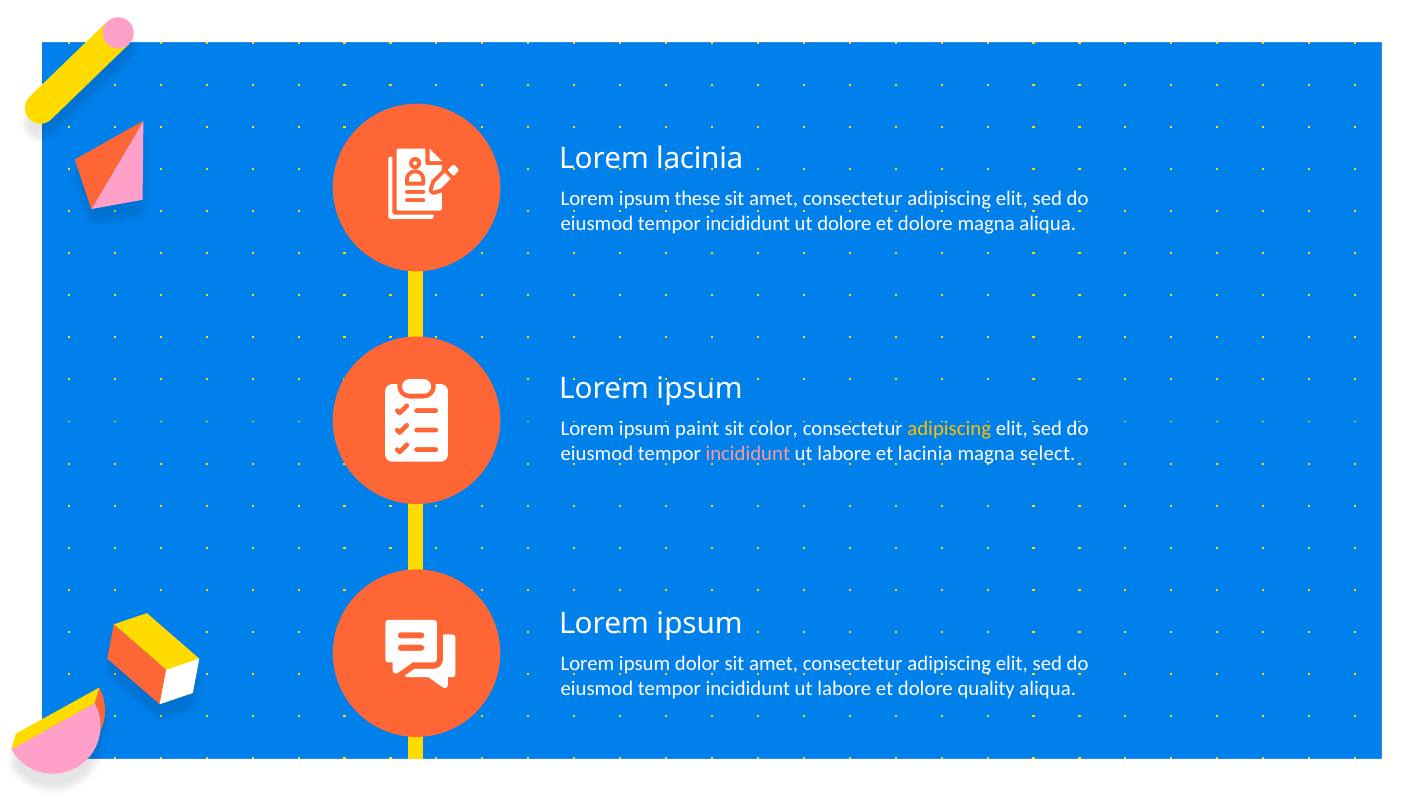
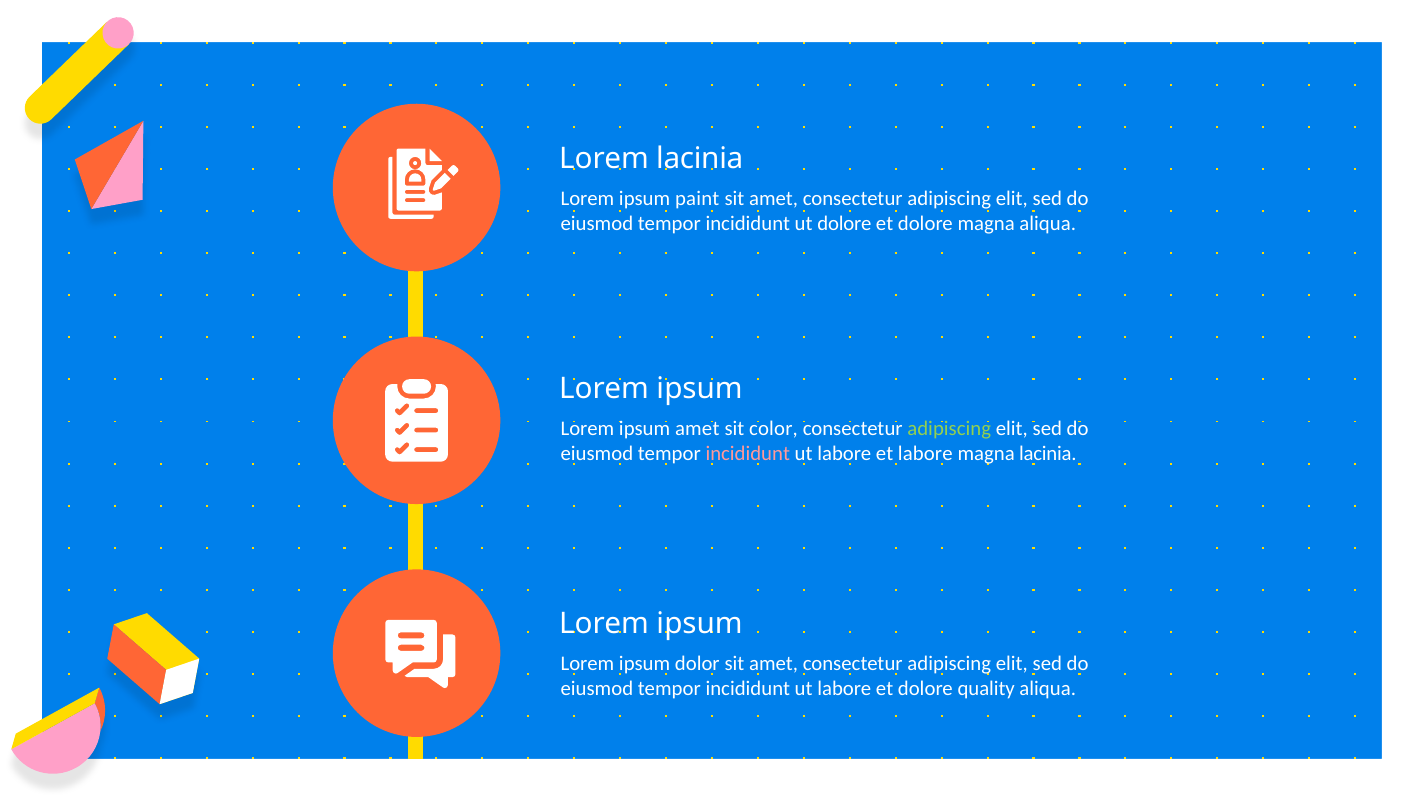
these: these -> paint
ipsum paint: paint -> amet
adipiscing at (949, 428) colour: yellow -> light green
et lacinia: lacinia -> labore
magna select: select -> lacinia
